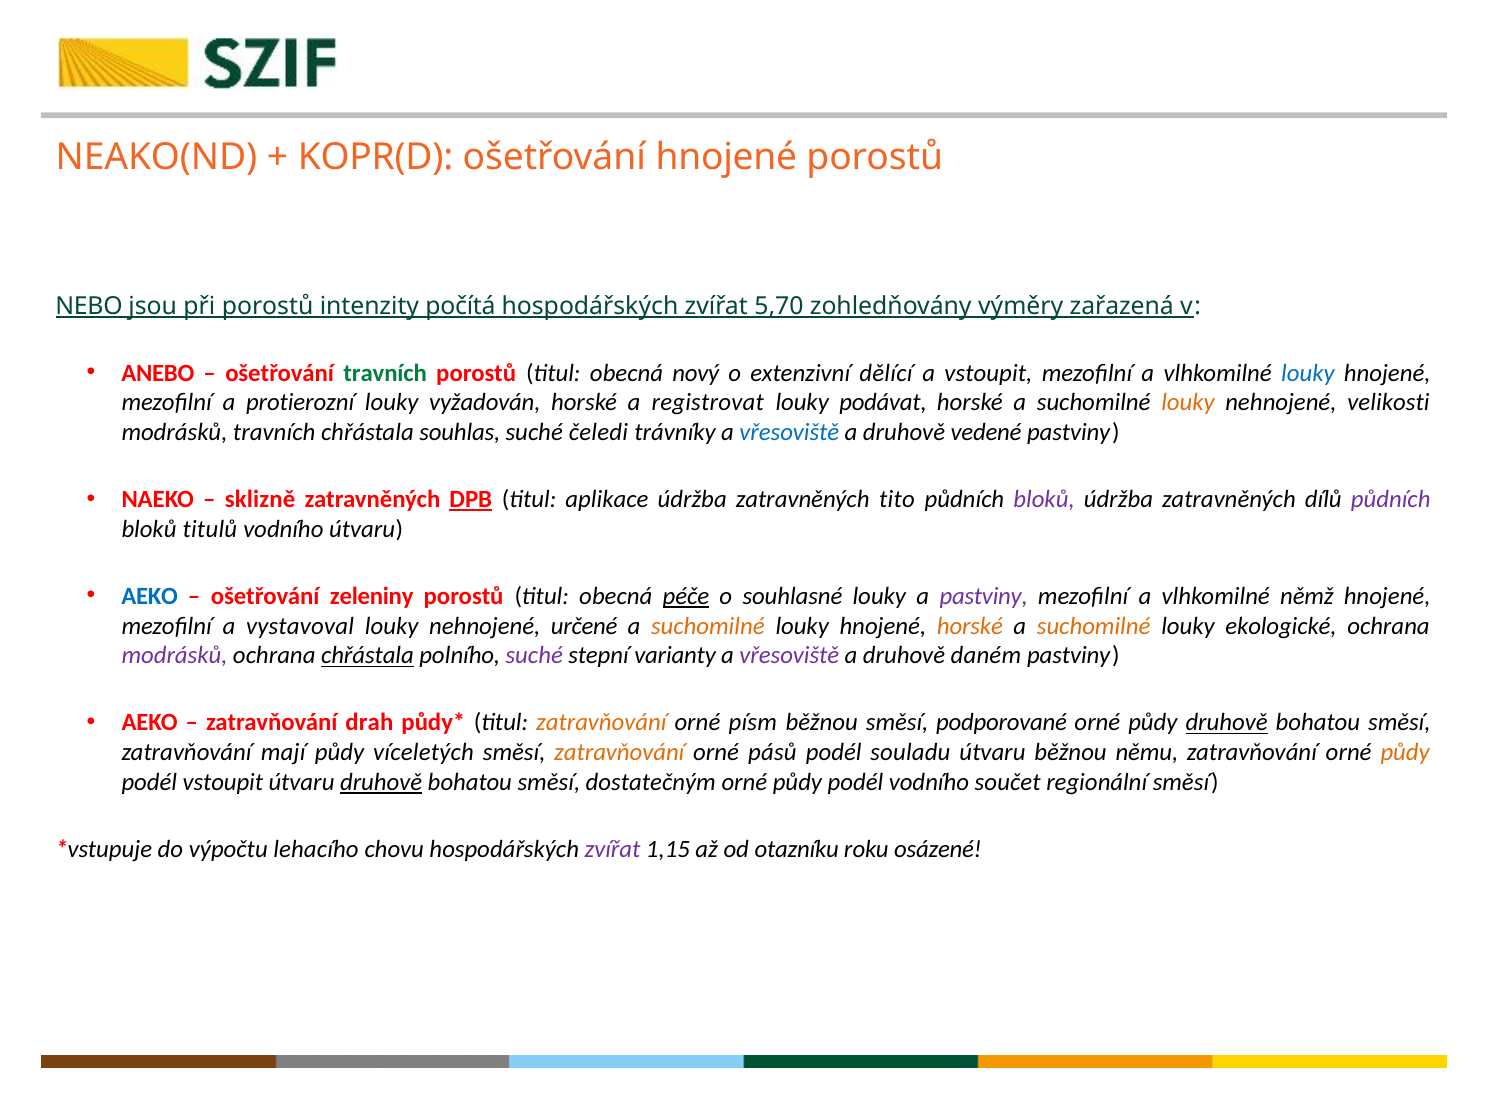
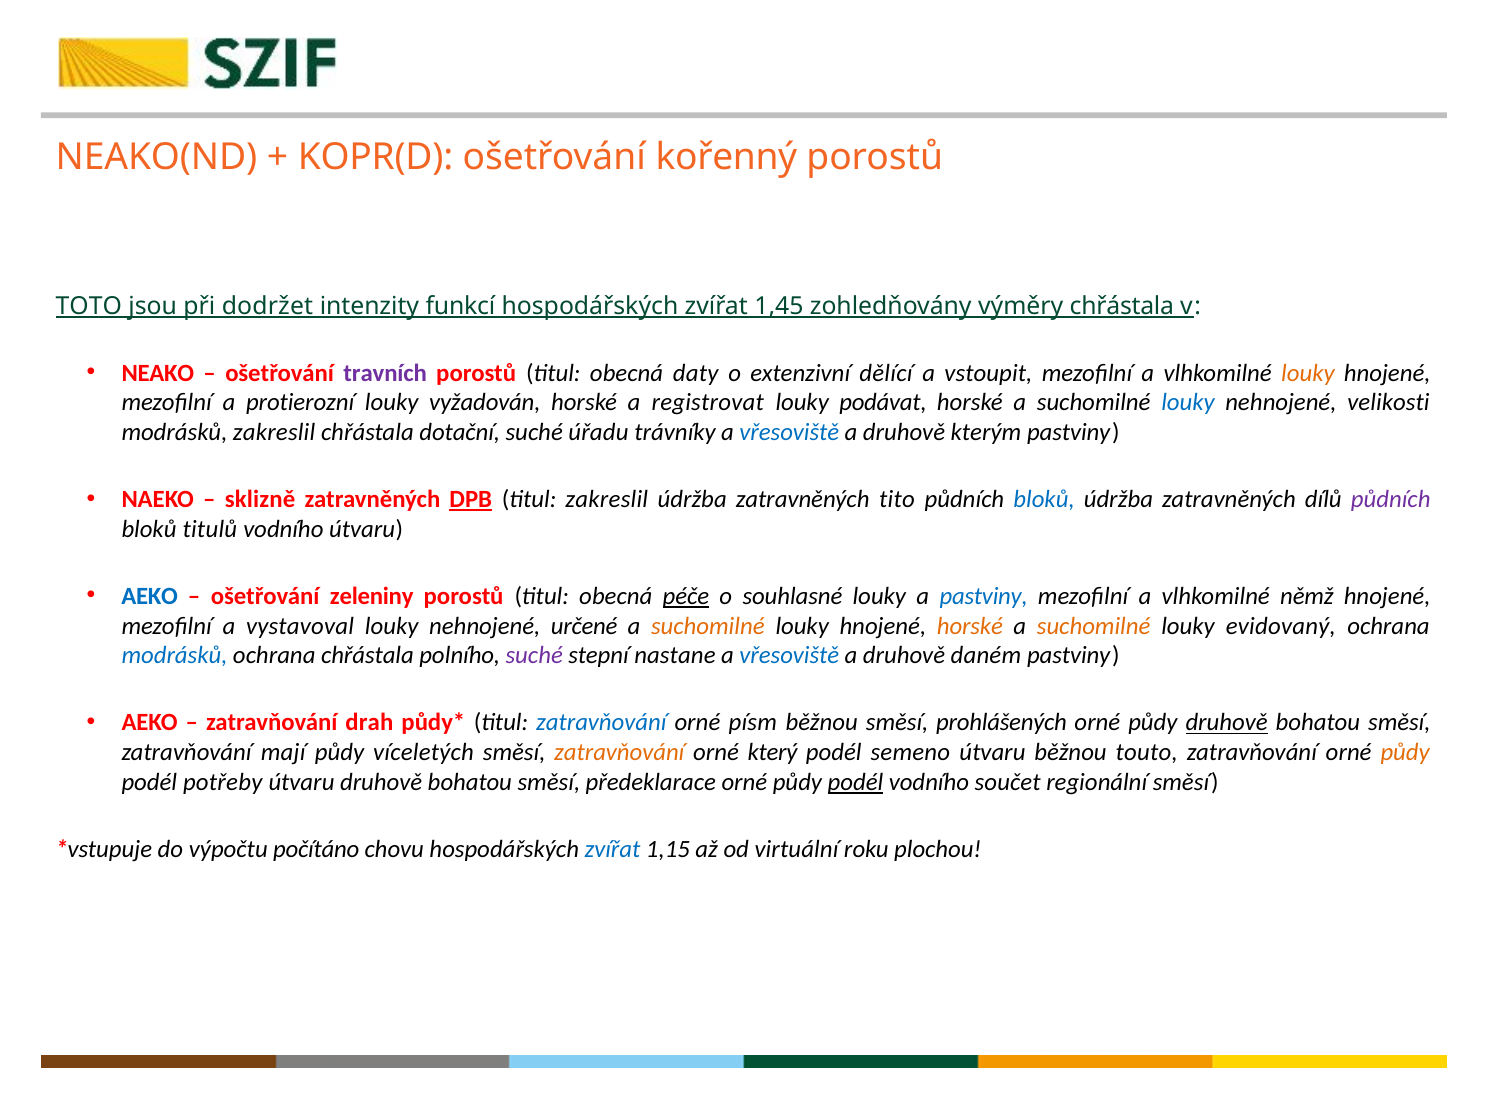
ošetřování hnojené: hnojené -> kořenný
NEBO: NEBO -> TOTO
při porostů: porostů -> dodržet
počítá: počítá -> funkcí
5,70: 5,70 -> 1,45
výměry zařazená: zařazená -> chřástala
ANEBO: ANEBO -> NEAKO
travních at (385, 373) colour: green -> purple
nový: nový -> daty
louky at (1308, 373) colour: blue -> orange
louky at (1188, 403) colour: orange -> blue
modrásků travních: travních -> zakreslil
souhlas: souhlas -> dotační
čeledi: čeledi -> úřadu
vedené: vedené -> kterým
titul aplikace: aplikace -> zakreslil
bloků at (1044, 499) colour: purple -> blue
pastviny at (984, 596) colour: purple -> blue
ekologické: ekologické -> evidovaný
modrásků at (174, 656) colour: purple -> blue
chřástala at (367, 656) underline: present -> none
varianty: varianty -> nastane
vřesoviště at (789, 656) colour: purple -> blue
zatravňování at (601, 723) colour: orange -> blue
podporované: podporované -> prohlášených
pásů: pásů -> který
souladu: souladu -> semeno
němu: němu -> touto
podél vstoupit: vstoupit -> potřeby
druhově at (381, 782) underline: present -> none
dostatečným: dostatečným -> předeklarace
podél at (855, 782) underline: none -> present
lehacího: lehacího -> počítáno
zvířat at (612, 849) colour: purple -> blue
otazníku: otazníku -> virtuální
osázené: osázené -> plochou
